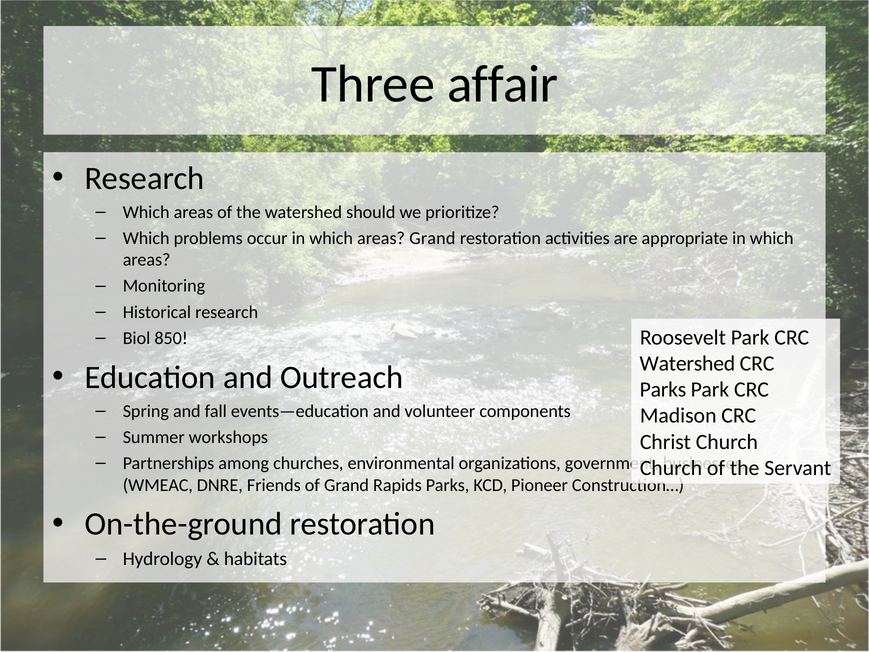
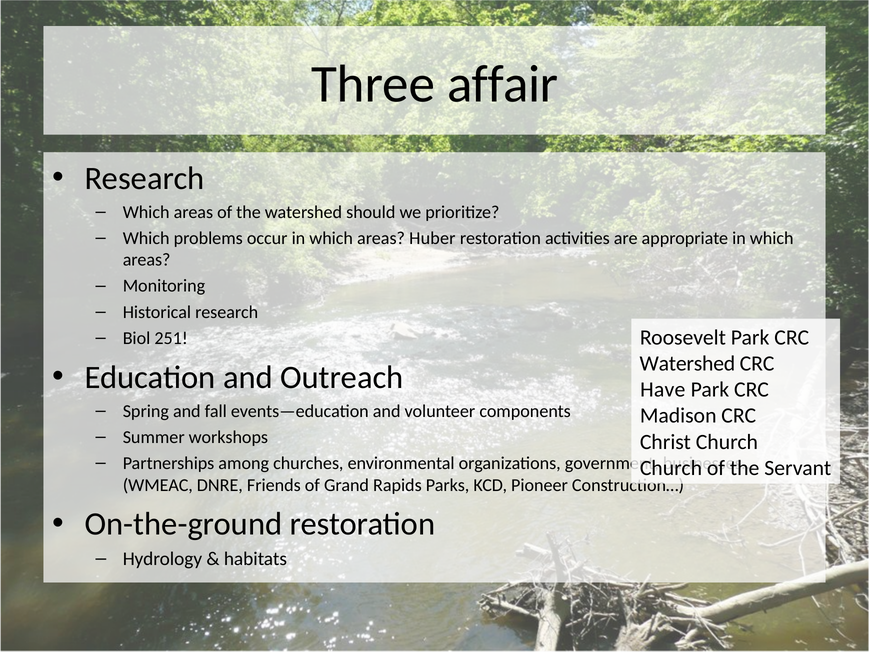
areas Grand: Grand -> Huber
850: 850 -> 251
Parks at (663, 390): Parks -> Have
